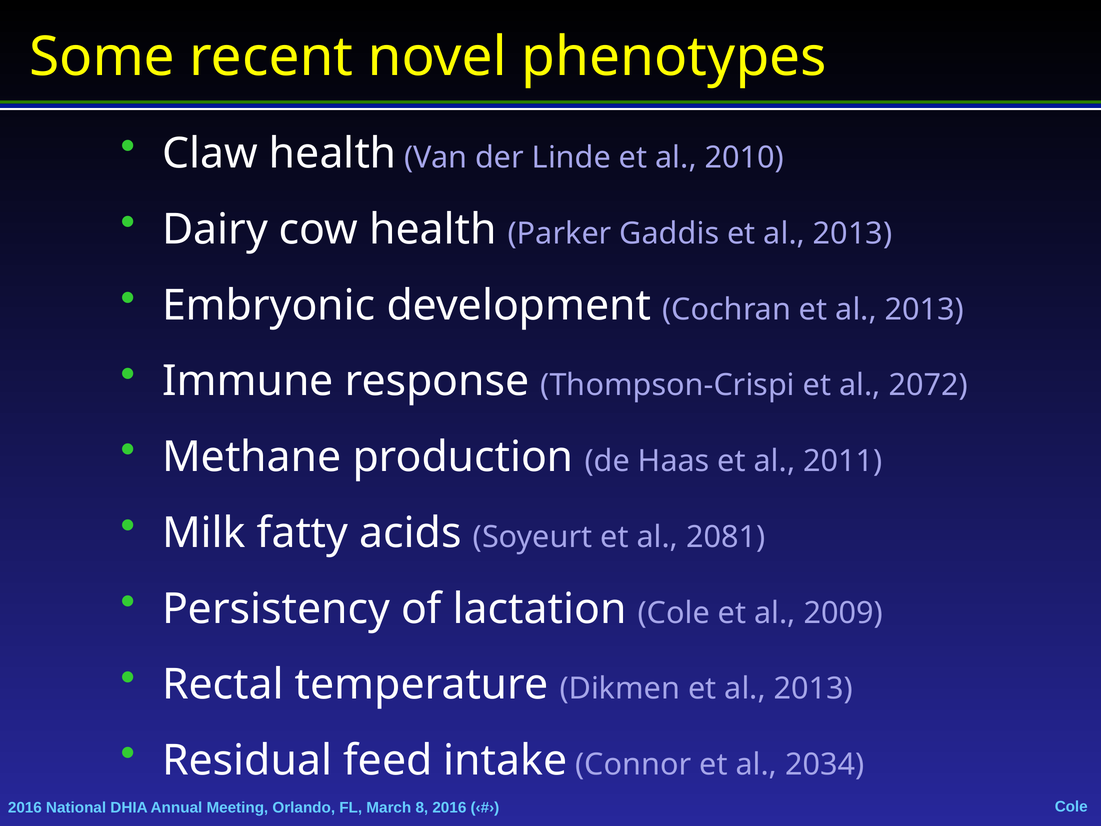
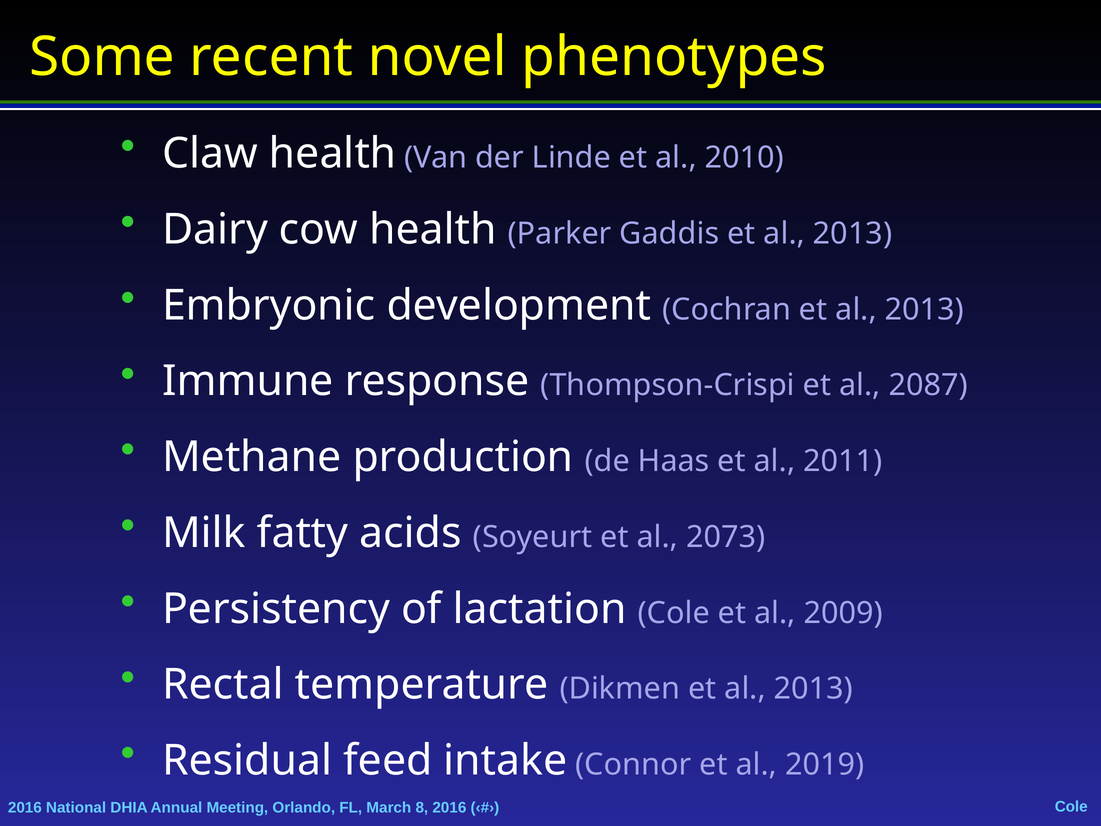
2072: 2072 -> 2087
2081: 2081 -> 2073
2034: 2034 -> 2019
